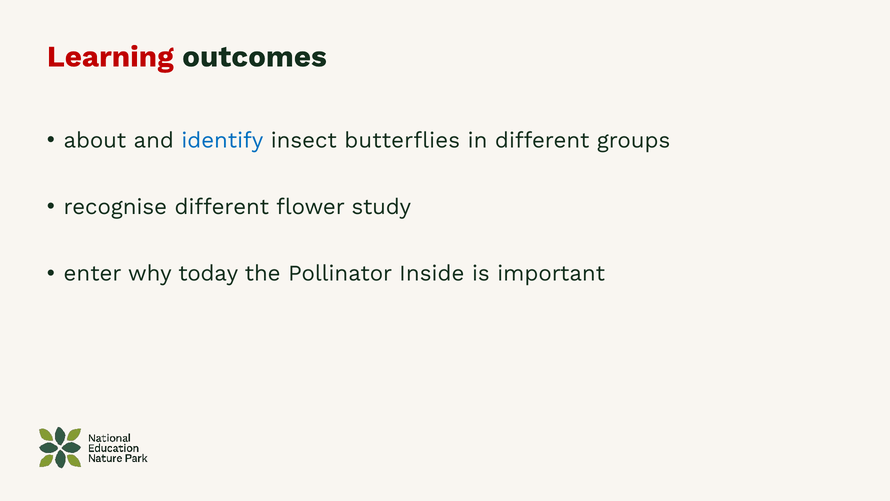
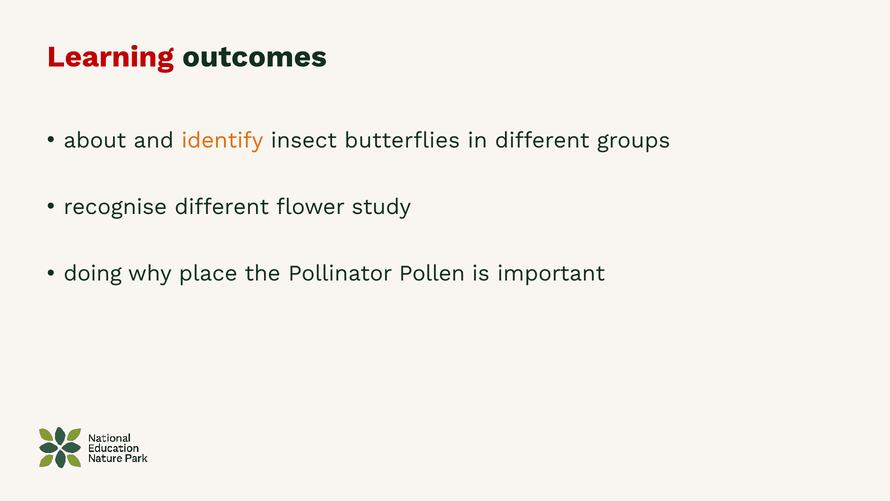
identify colour: blue -> orange
enter: enter -> doing
today: today -> place
Inside: Inside -> Pollen
